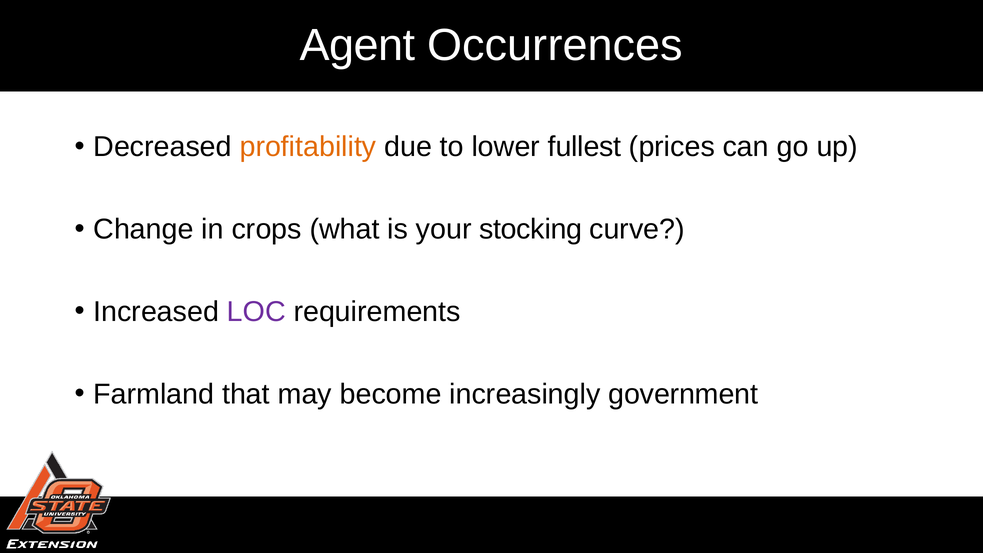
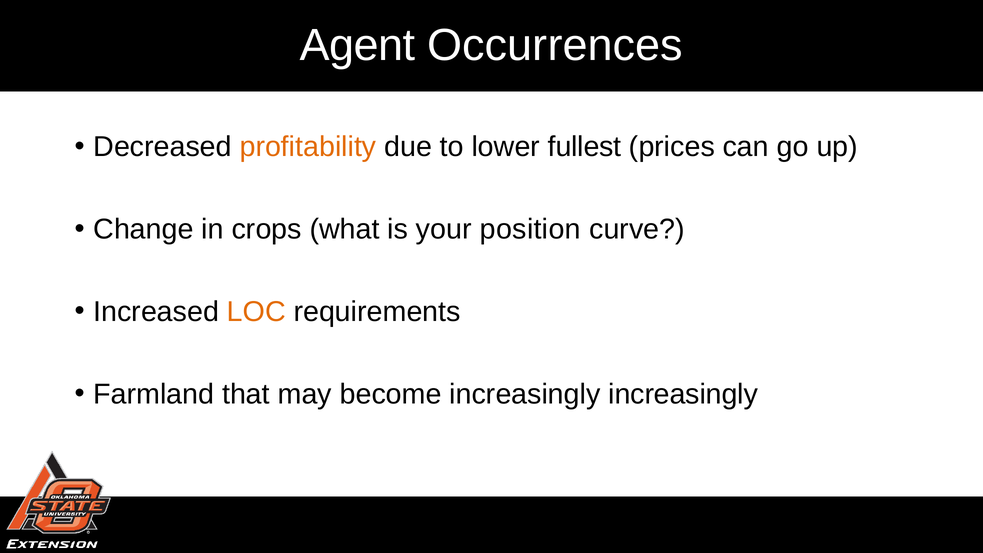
stocking: stocking -> position
LOC colour: purple -> orange
increasingly government: government -> increasingly
